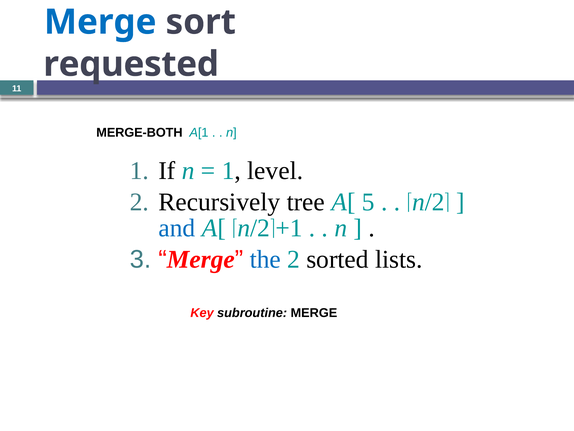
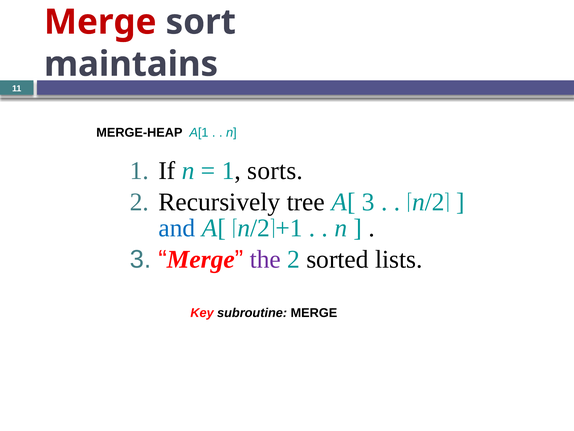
Merge at (100, 22) colour: blue -> red
requested: requested -> maintains
MERGE-BOTH: MERGE-BOTH -> MERGE-HEAP
level: level -> sorts
A[ 5: 5 -> 3
the colour: blue -> purple
